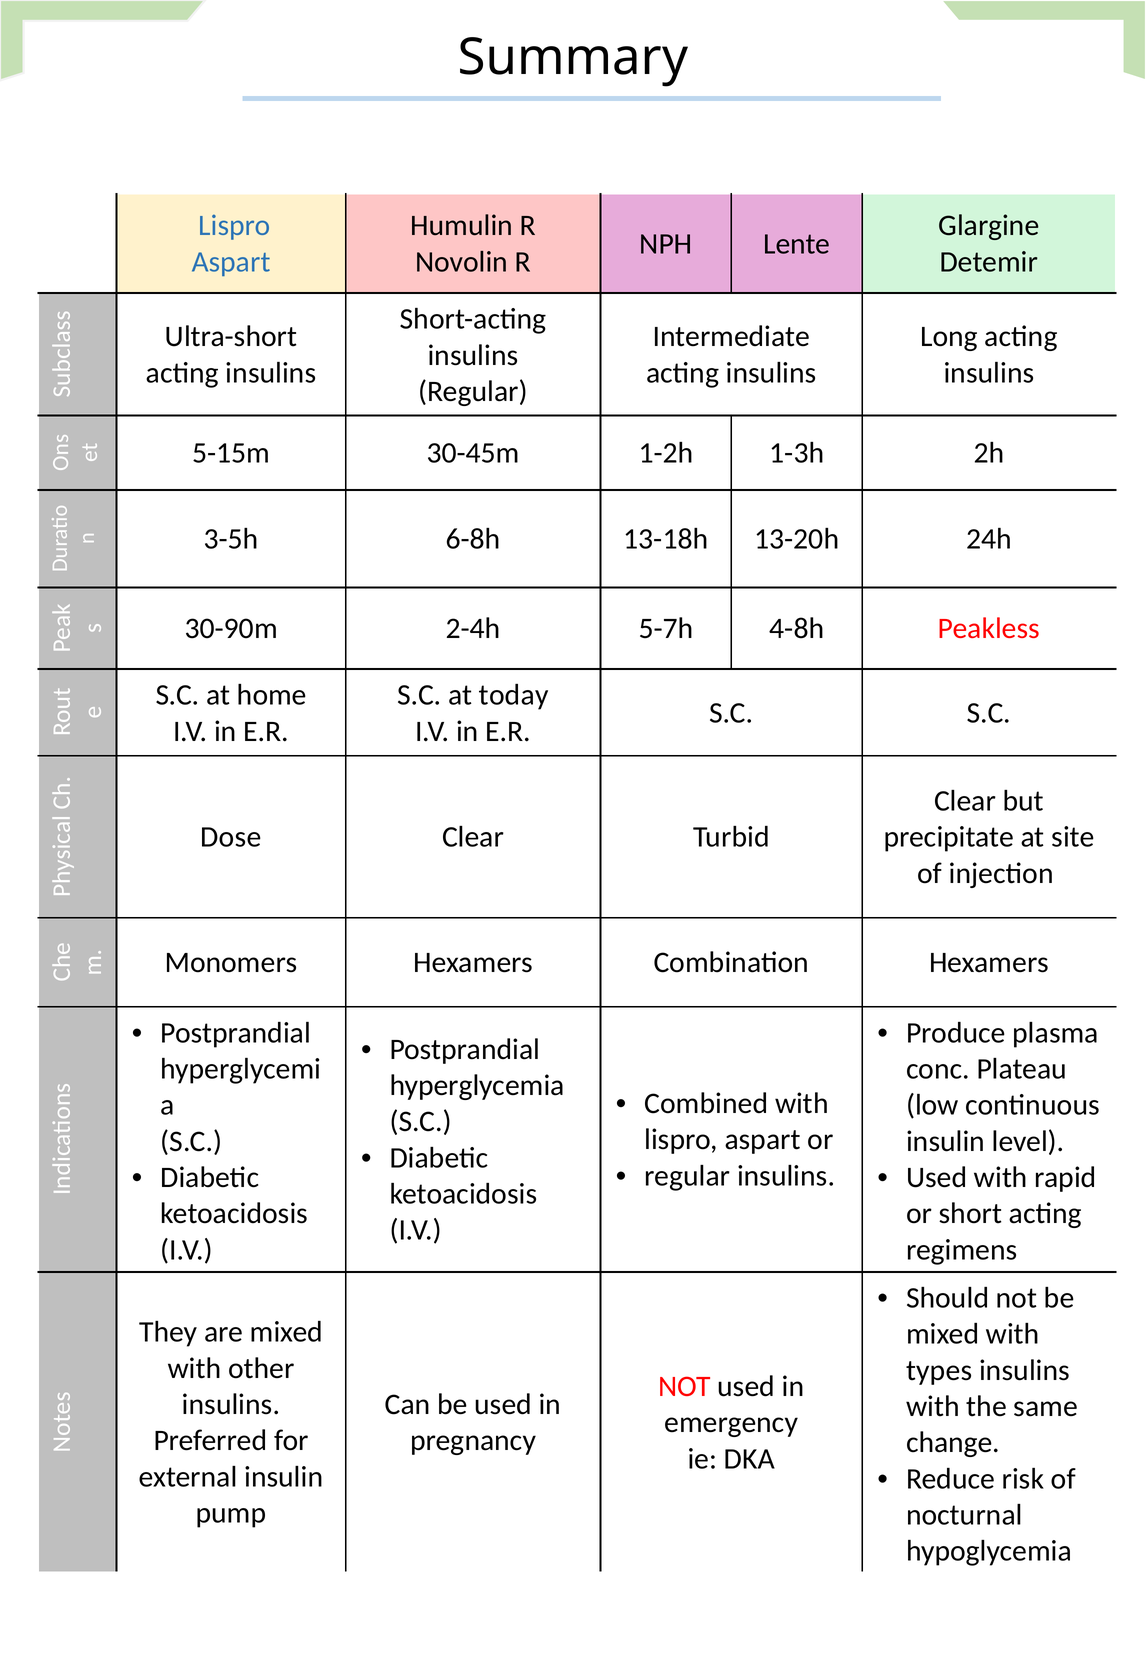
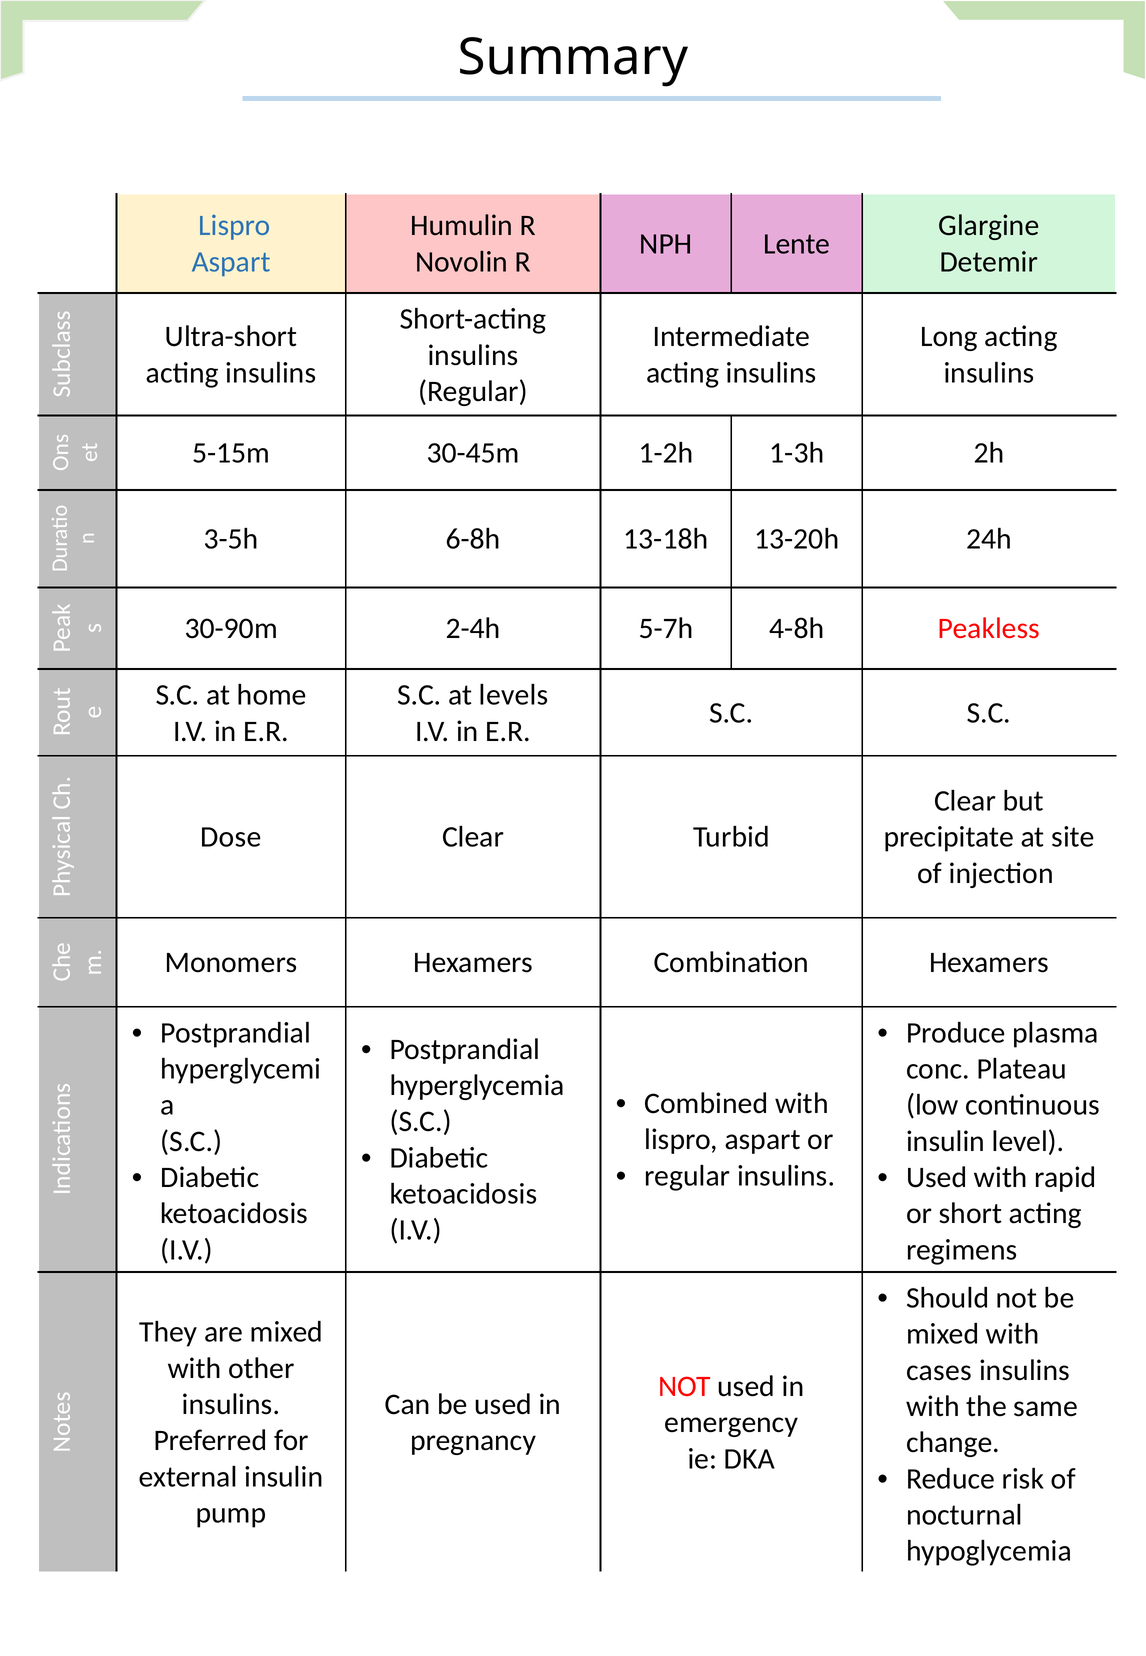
today: today -> levels
types: types -> cases
